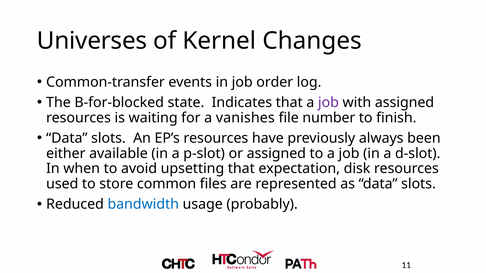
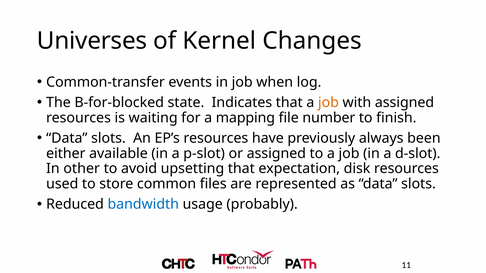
order: order -> when
job at (328, 103) colour: purple -> orange
vanishes: vanishes -> mapping
when: when -> other
